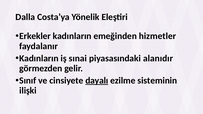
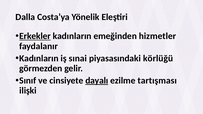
Erkekler underline: none -> present
alanıdır: alanıdır -> körlüğü
sisteminin: sisteminin -> tartışması
